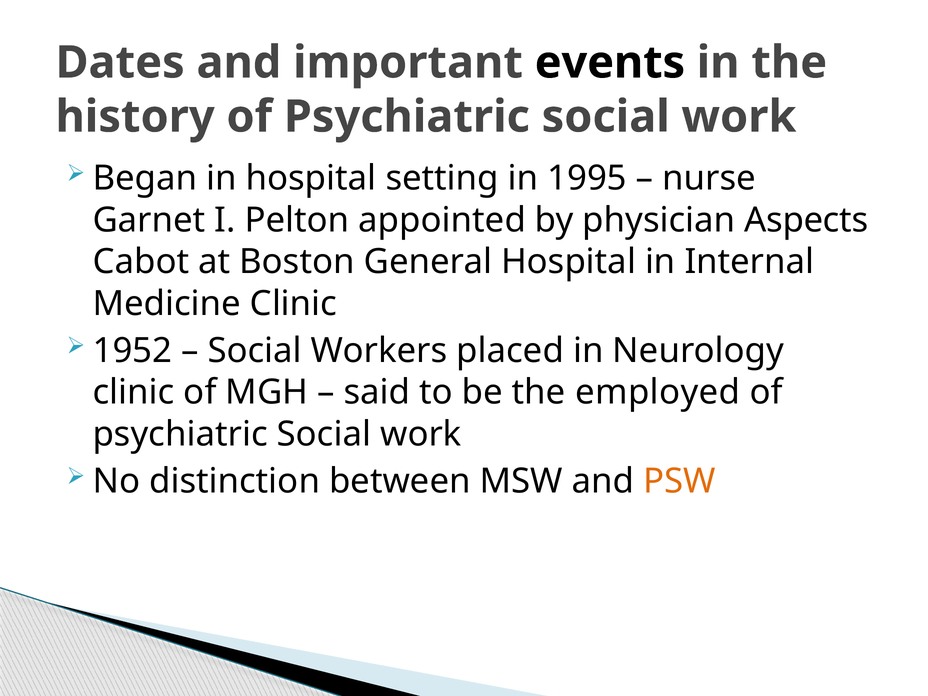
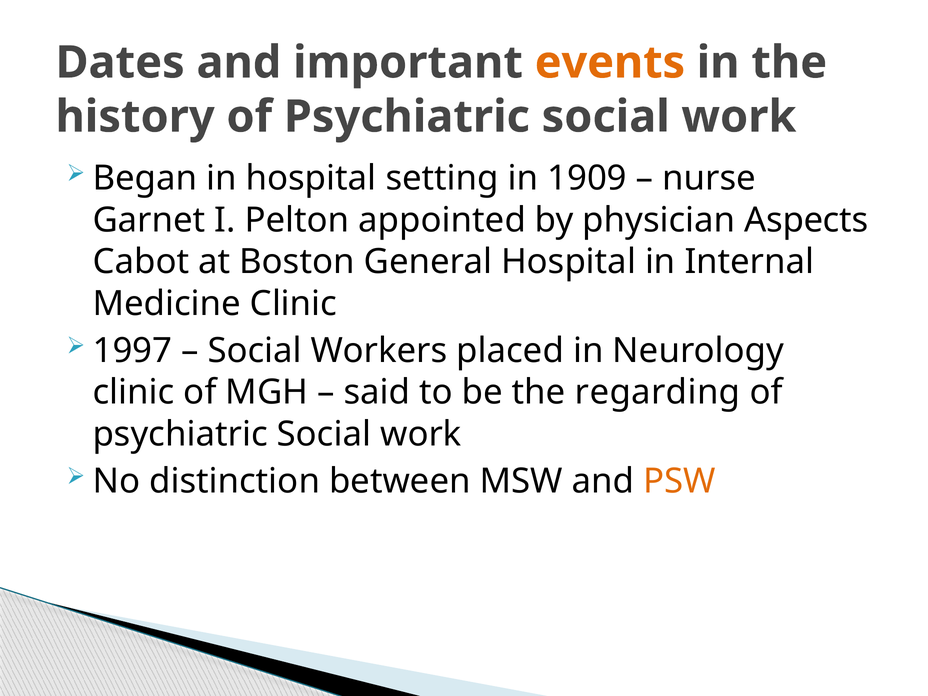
events colour: black -> orange
1995: 1995 -> 1909
1952: 1952 -> 1997
employed: employed -> regarding
